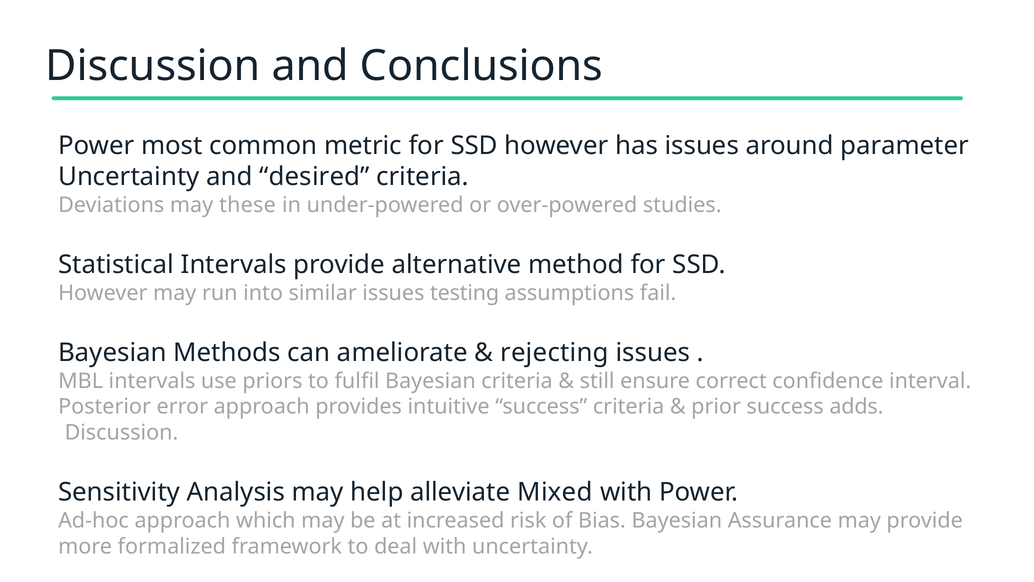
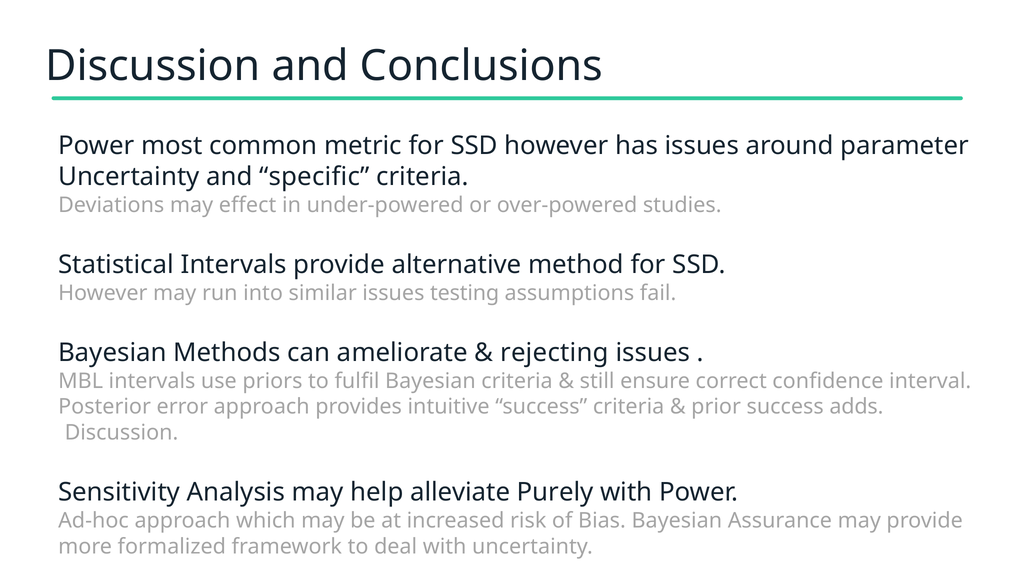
desired: desired -> specific
these: these -> effect
Mixed: Mixed -> Purely
